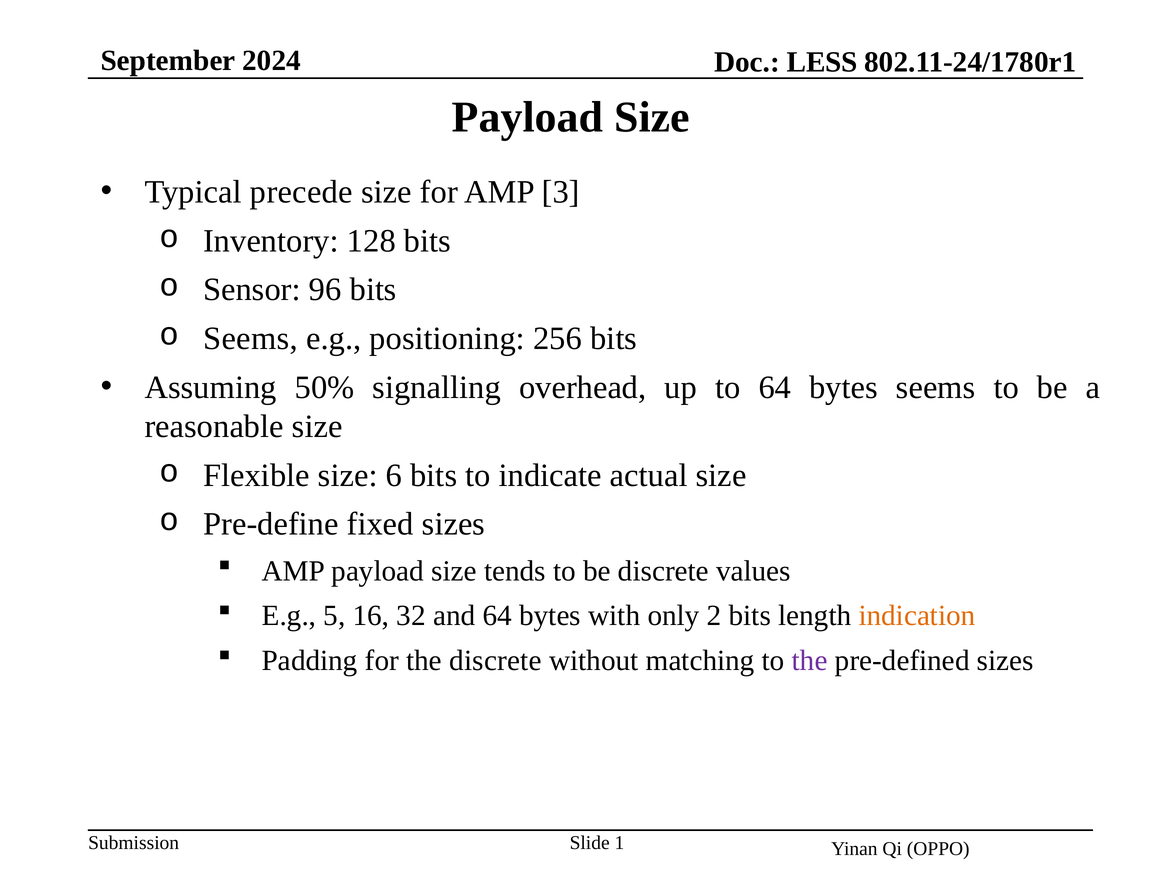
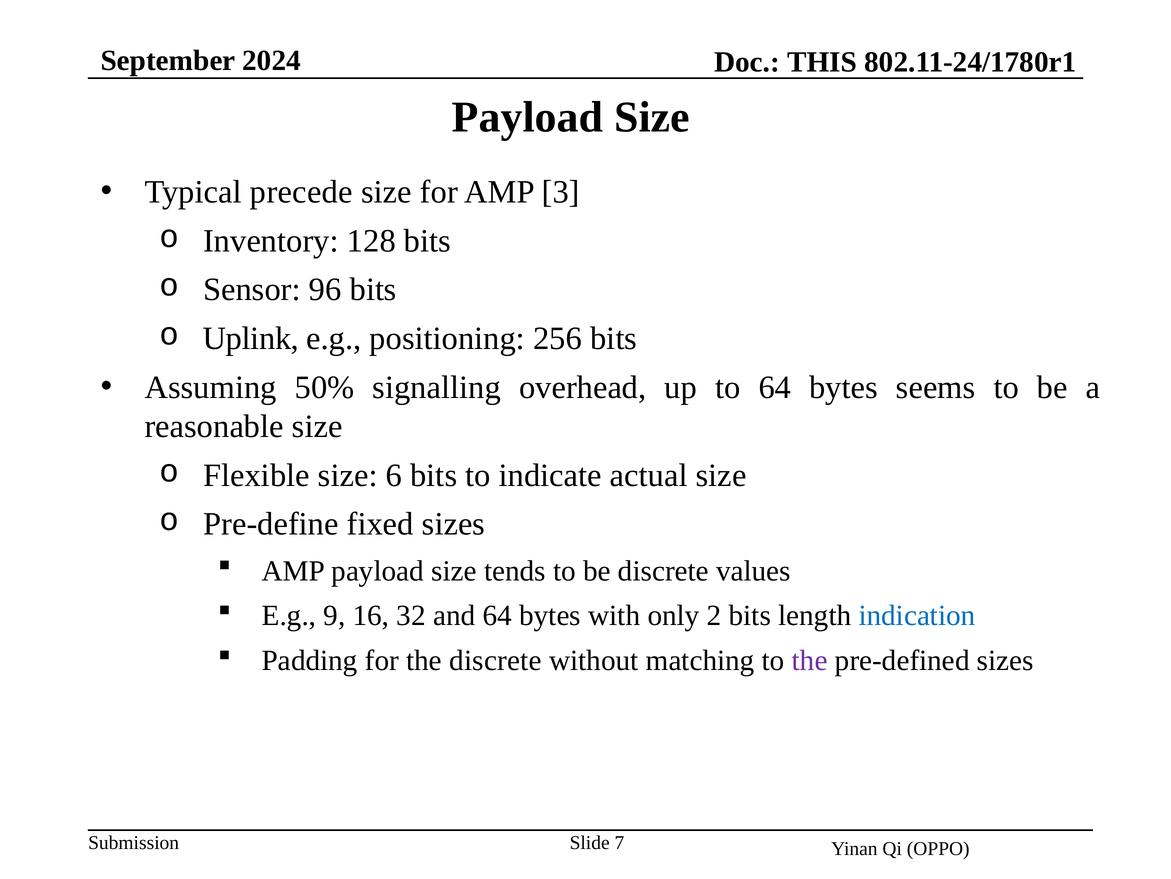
LESS: LESS -> THIS
Seems at (251, 338): Seems -> Uplink
5: 5 -> 9
indication colour: orange -> blue
1: 1 -> 7
